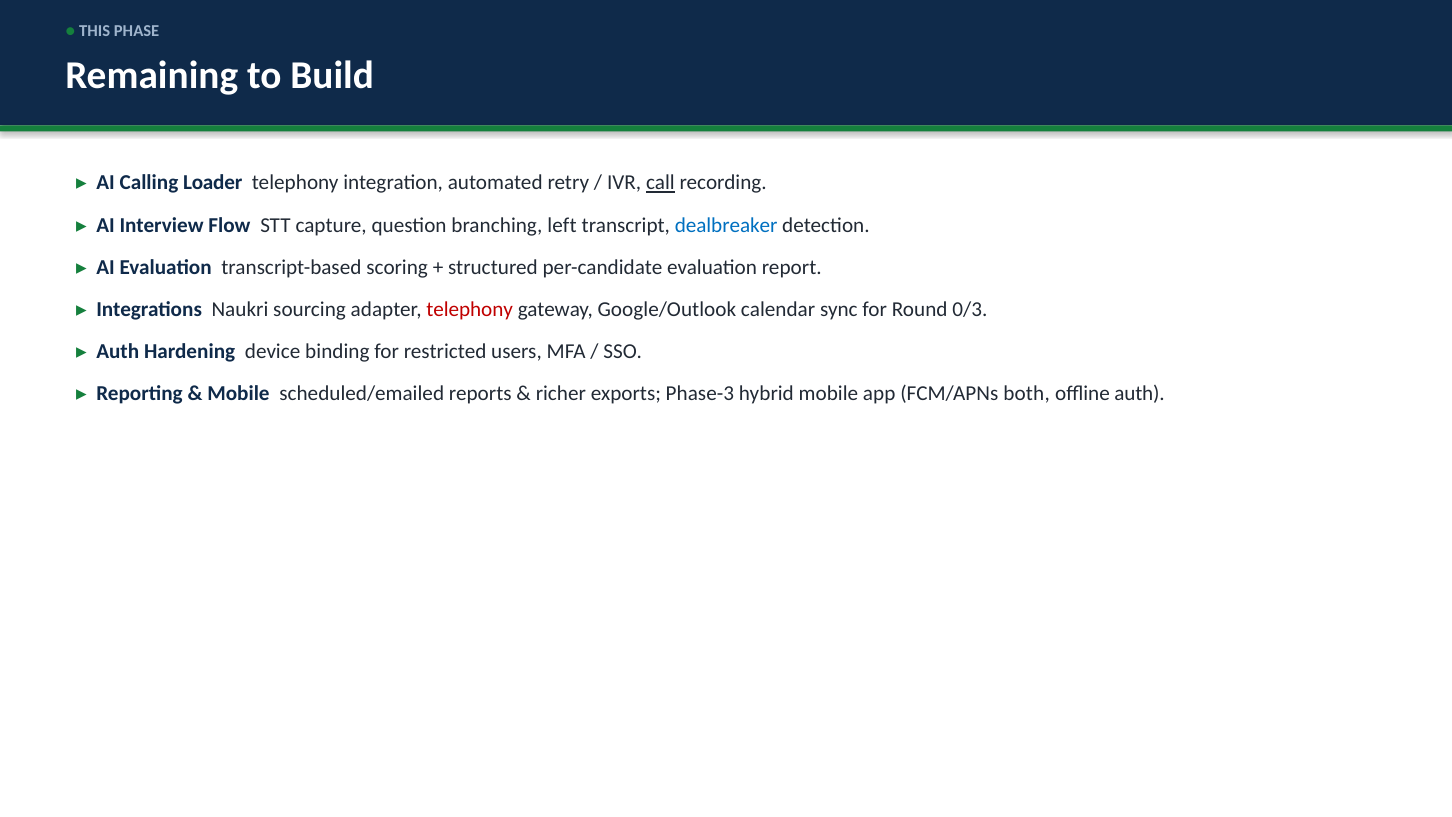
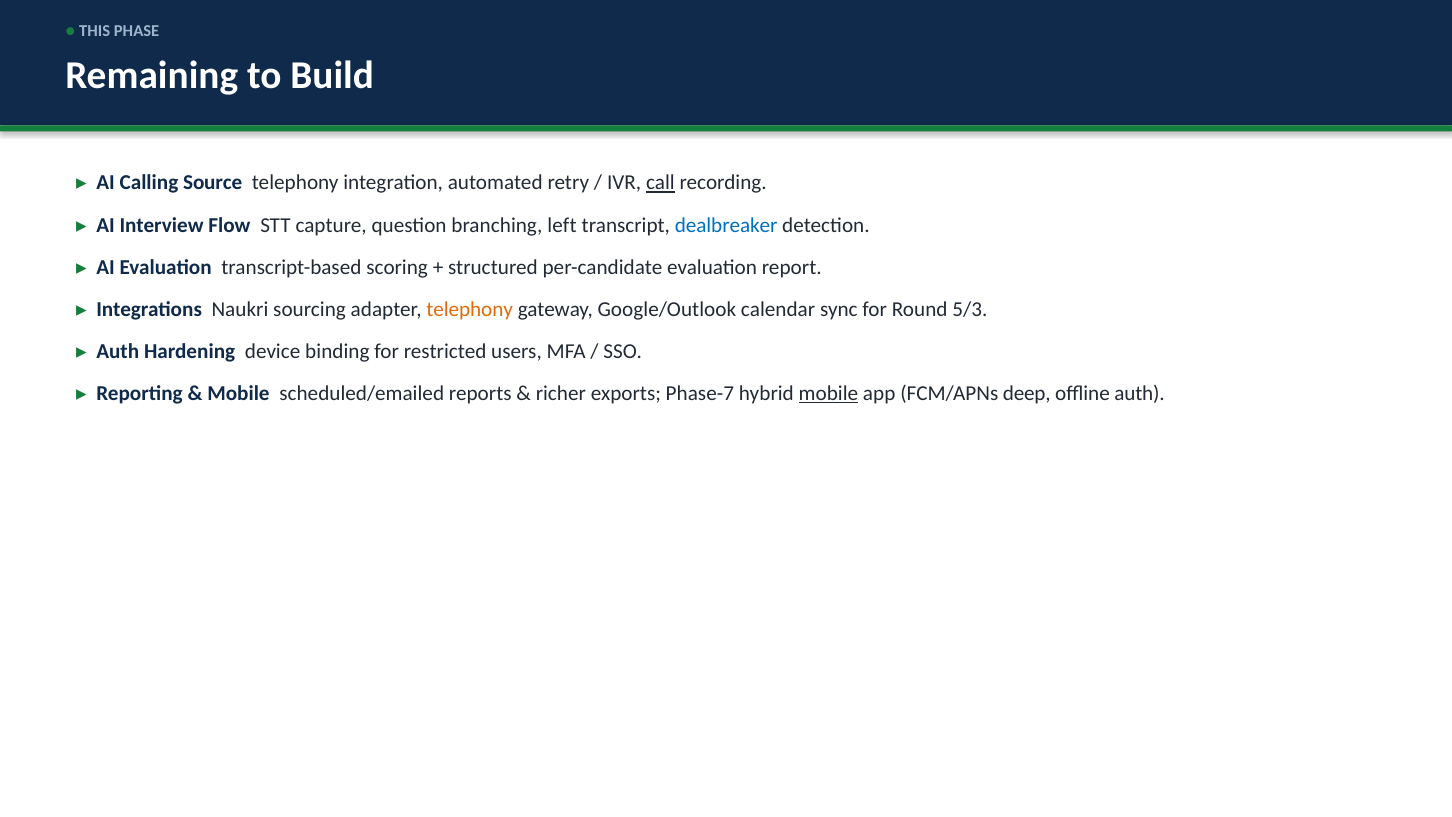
Loader: Loader -> Source
telephony at (470, 309) colour: red -> orange
0/3: 0/3 -> 5/3
Phase-3: Phase-3 -> Phase-7
mobile at (828, 393) underline: none -> present
both: both -> deep
